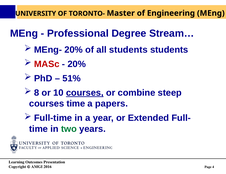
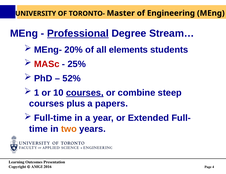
Professional underline: none -> present
all students: students -> elements
20% at (77, 64): 20% -> 25%
51%: 51% -> 52%
8: 8 -> 1
courses time: time -> plus
two colour: green -> orange
